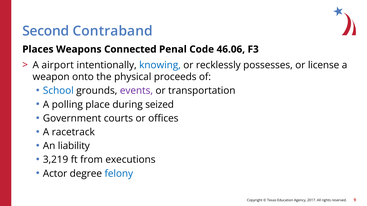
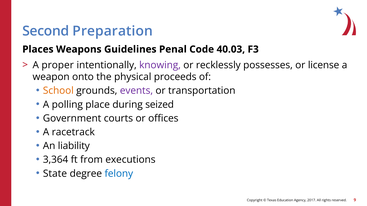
Contraband: Contraband -> Preparation
Connected: Connected -> Guidelines
46.06: 46.06 -> 40.03
airport: airport -> proper
knowing colour: blue -> purple
School colour: blue -> orange
3,219: 3,219 -> 3,364
Actor: Actor -> State
